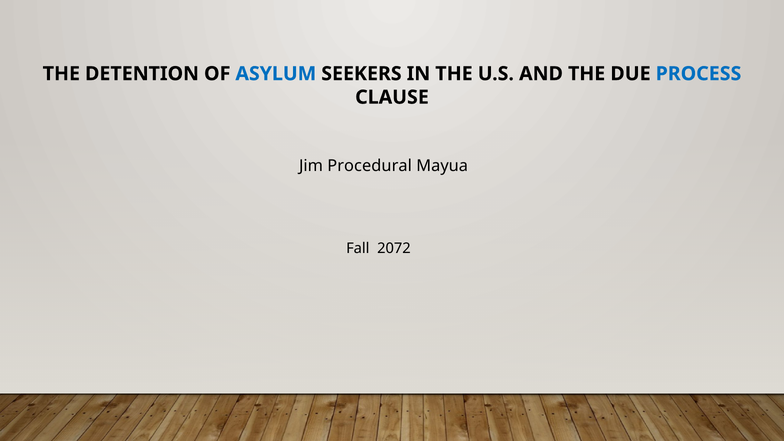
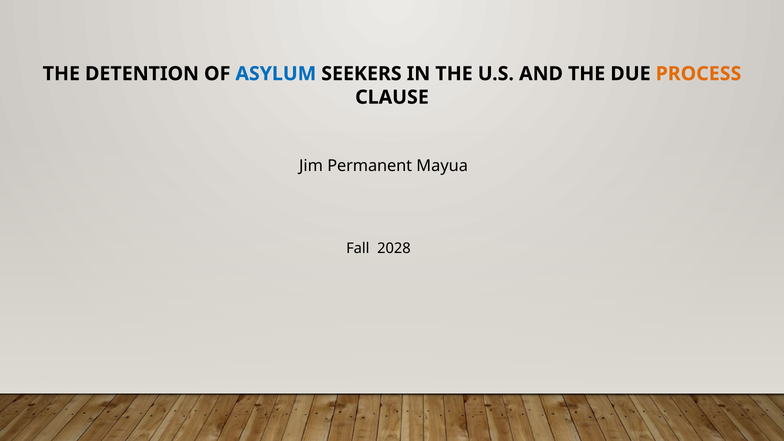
PROCESS colour: blue -> orange
Procedural: Procedural -> Permanent
2072: 2072 -> 2028
